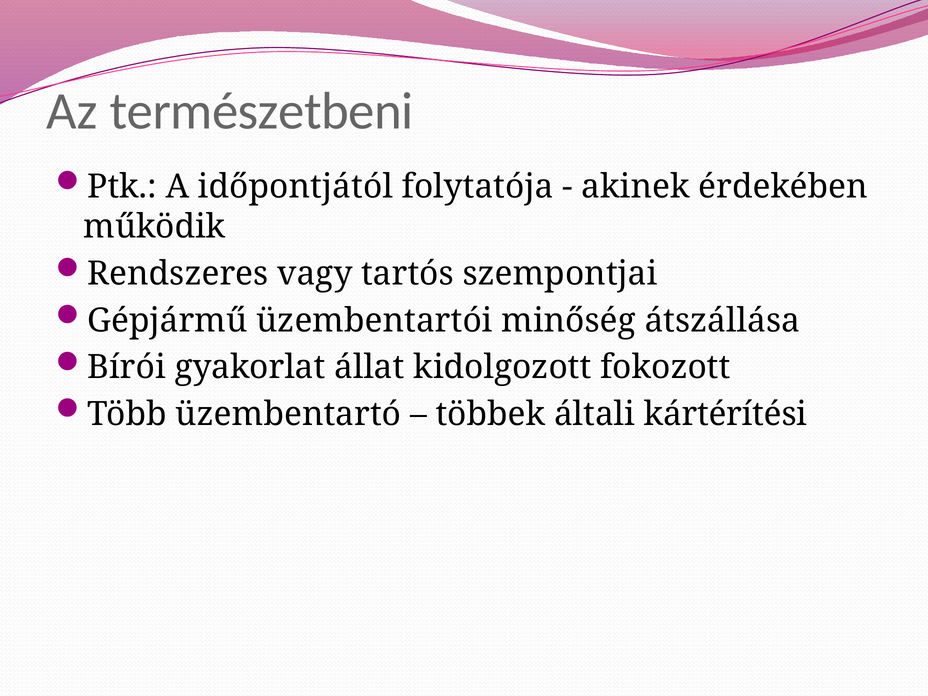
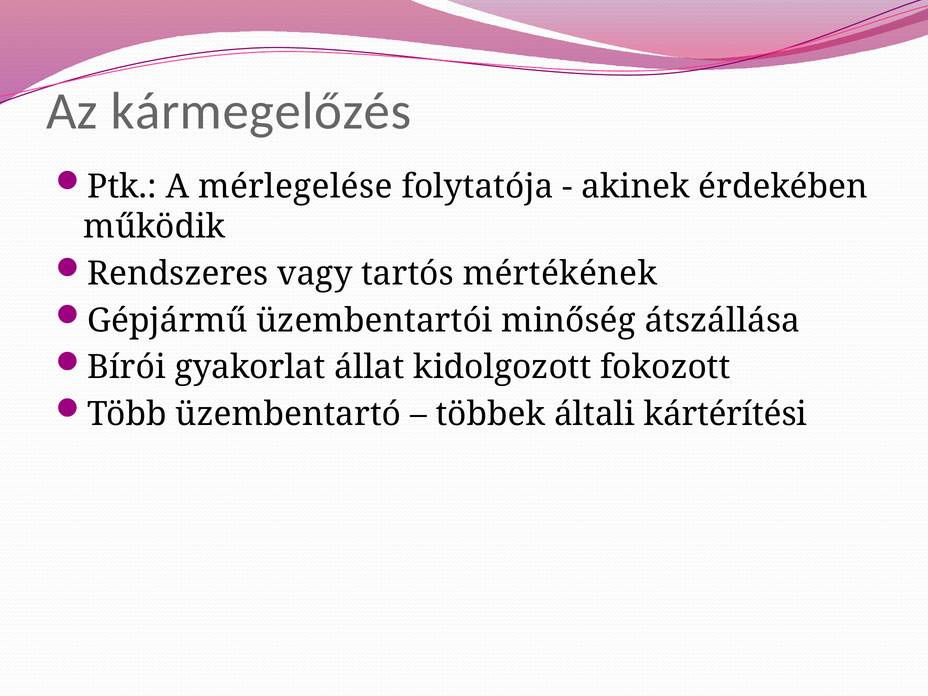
természetbeni: természetbeni -> kármegelőzés
időpontjától: időpontjától -> mérlegelése
szempontjai: szempontjai -> mértékének
